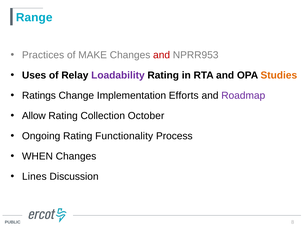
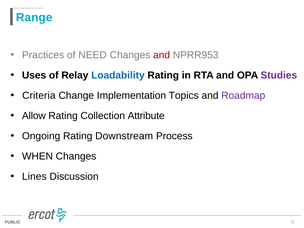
MAKE: MAKE -> NEED
Loadability colour: purple -> blue
Studies colour: orange -> purple
Ratings: Ratings -> Criteria
Efforts: Efforts -> Topics
October: October -> Attribute
Functionality: Functionality -> Downstream
